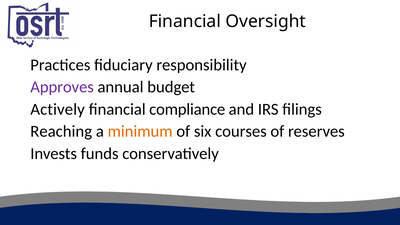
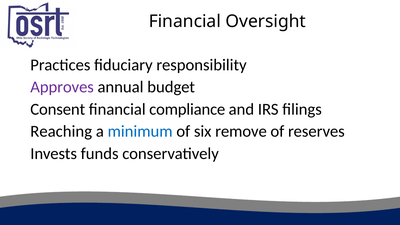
Actively: Actively -> Consent
minimum colour: orange -> blue
courses: courses -> remove
